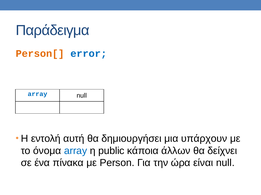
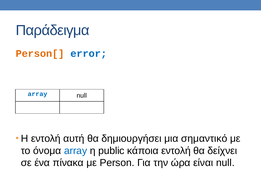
υπάρχουν: υπάρχουν -> σημαντικό
κάποια άλλων: άλλων -> εντολή
